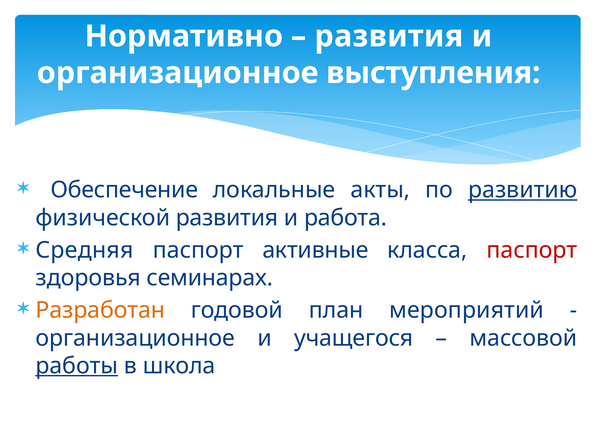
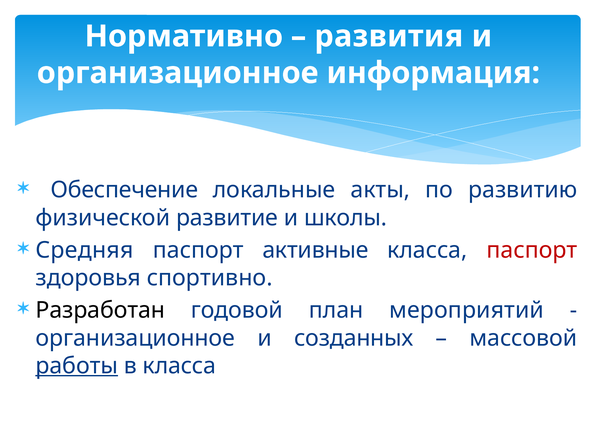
выступления: выступления -> информация
развитию underline: present -> none
физической развития: развития -> развитие
работа: работа -> школы
семинарах: семинарах -> спортивно
Разработан colour: orange -> black
учащегося: учащегося -> созданных
в школа: школа -> класса
